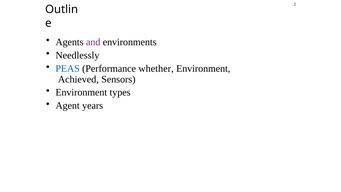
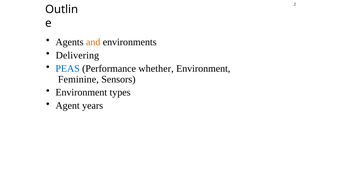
and colour: purple -> orange
Needlessly: Needlessly -> Delivering
Achieved: Achieved -> Feminine
